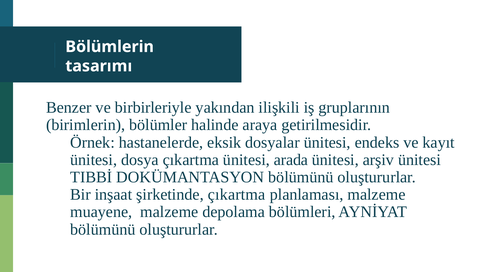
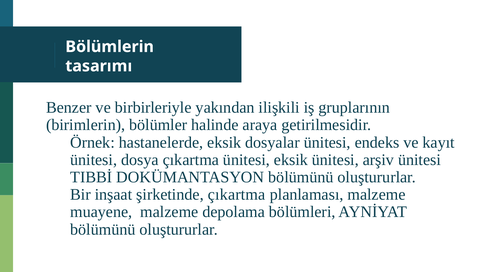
ünitesi arada: arada -> eksik
